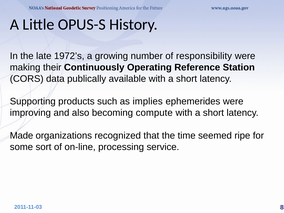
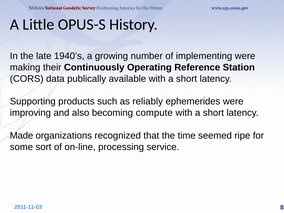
1972’s: 1972’s -> 1940’s
responsibility: responsibility -> implementing
implies: implies -> reliably
